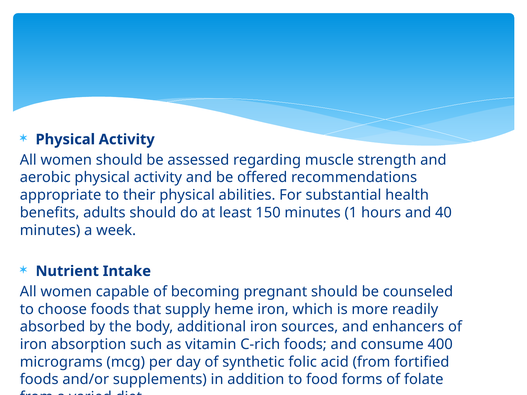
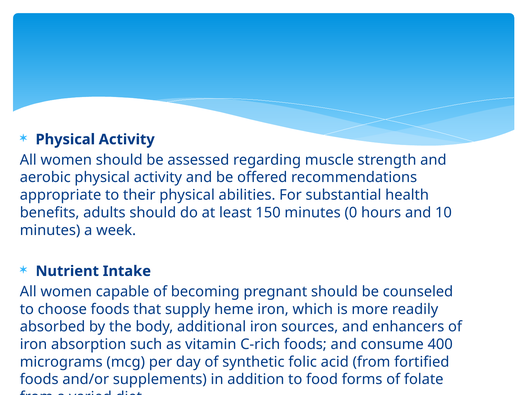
1: 1 -> 0
40: 40 -> 10
